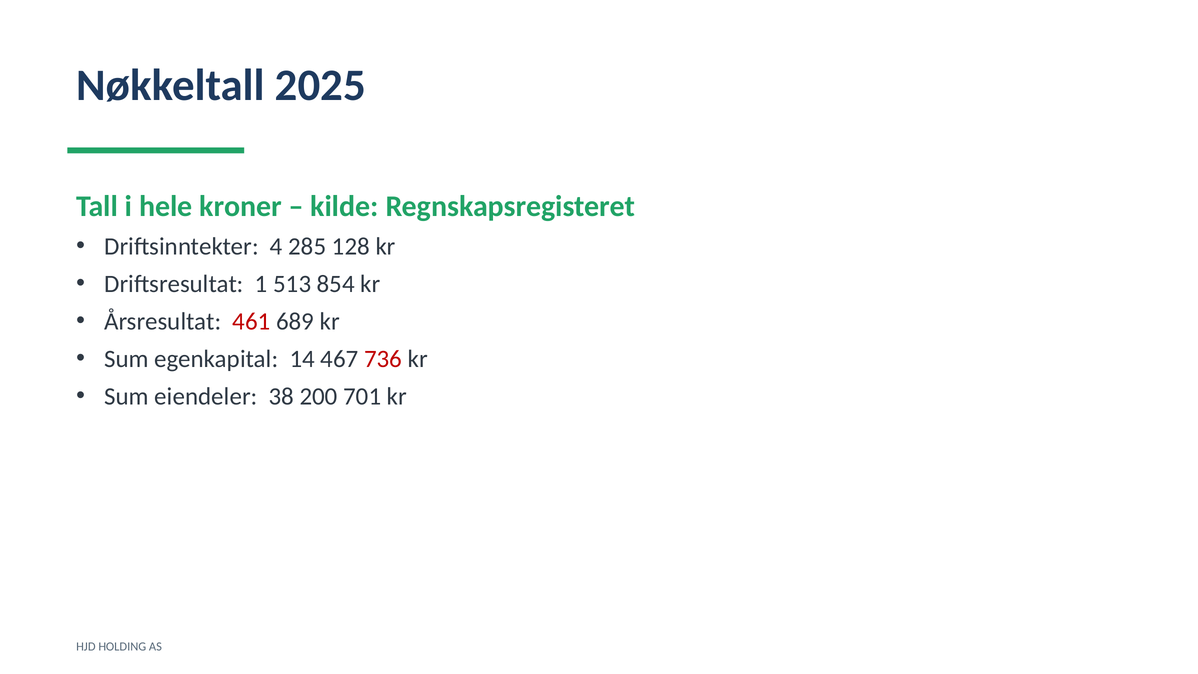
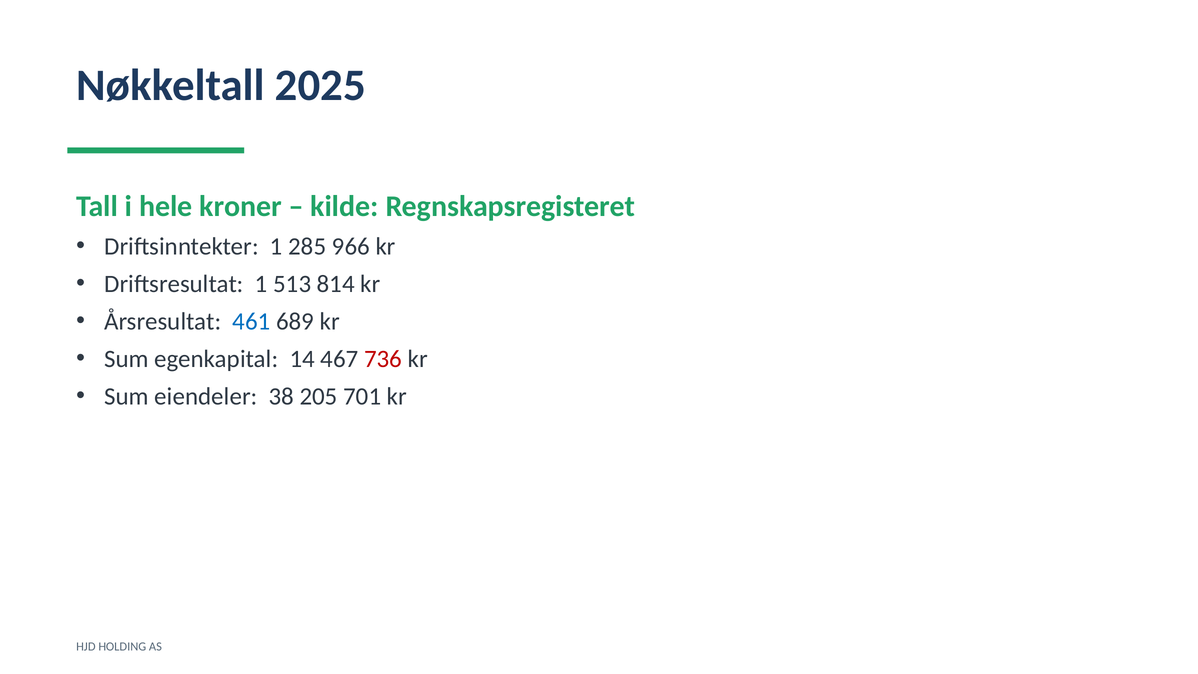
Driftsinntekter 4: 4 -> 1
128: 128 -> 966
854: 854 -> 814
461 colour: red -> blue
200: 200 -> 205
